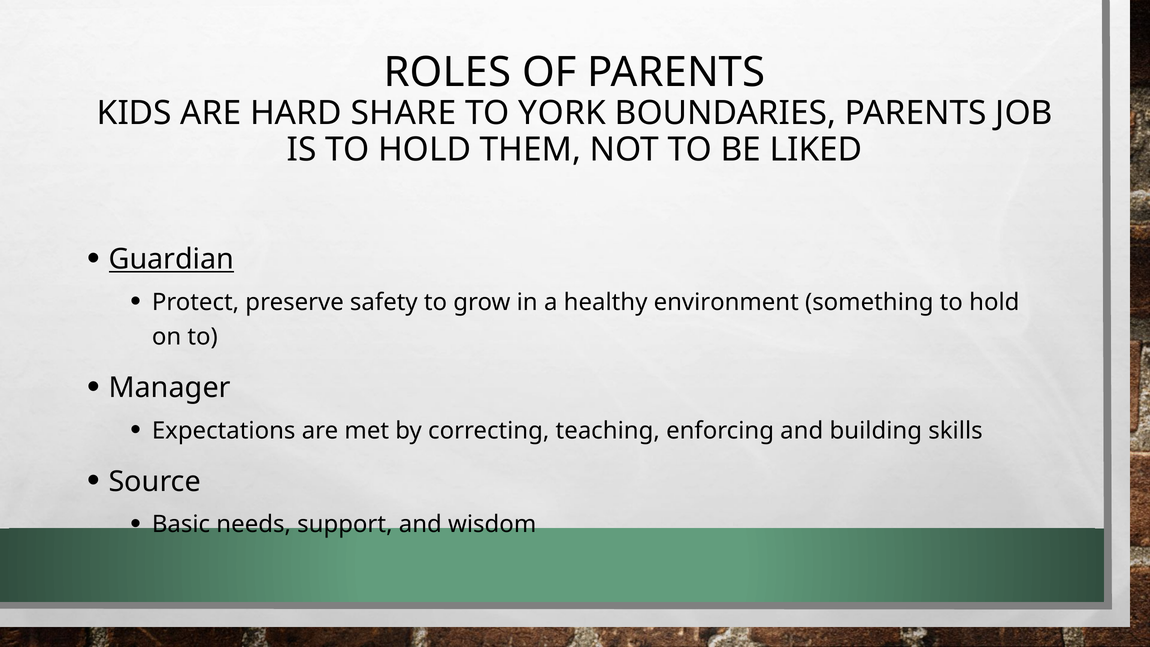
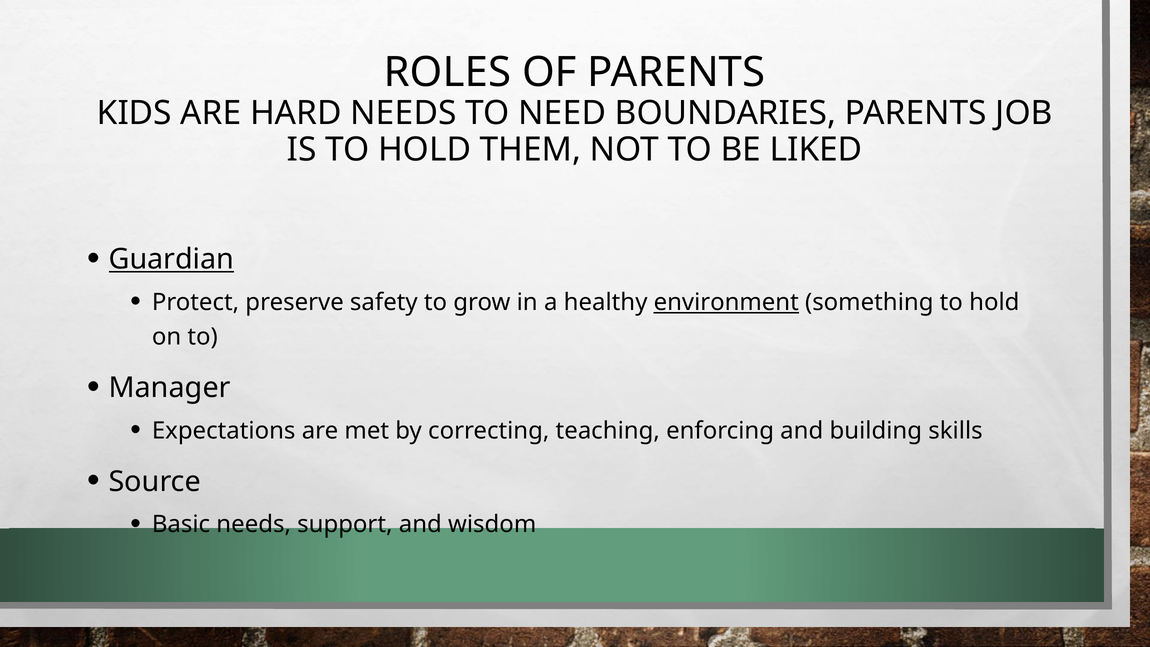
HARD SHARE: SHARE -> NEEDS
YORK: YORK -> NEED
environment underline: none -> present
